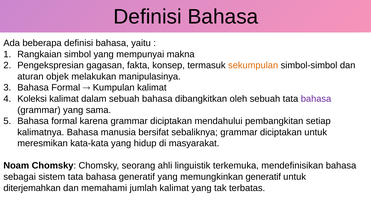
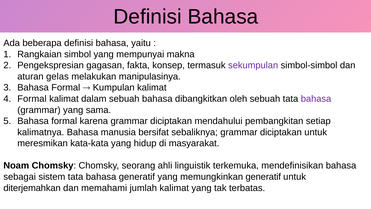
sekumpulan colour: orange -> purple
objek: objek -> gelas
Koleksi at (32, 99): Koleksi -> Formal
